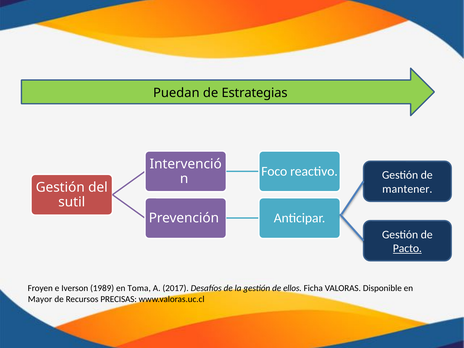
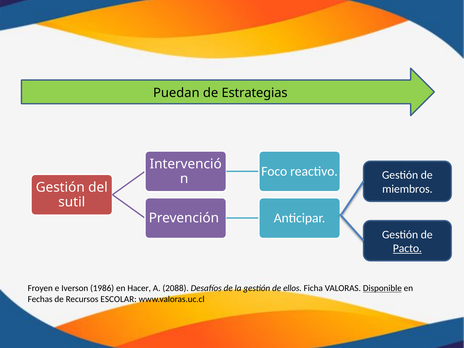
mantener: mantener -> miembros
1989: 1989 -> 1986
Toma: Toma -> Hacer
2017: 2017 -> 2088
Disponible underline: none -> present
Mayor: Mayor -> Fechas
PRECISAS: PRECISAS -> ESCOLAR
